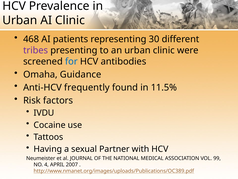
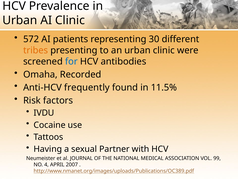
468: 468 -> 572
tribes colour: purple -> orange
Guidance: Guidance -> Recorded
